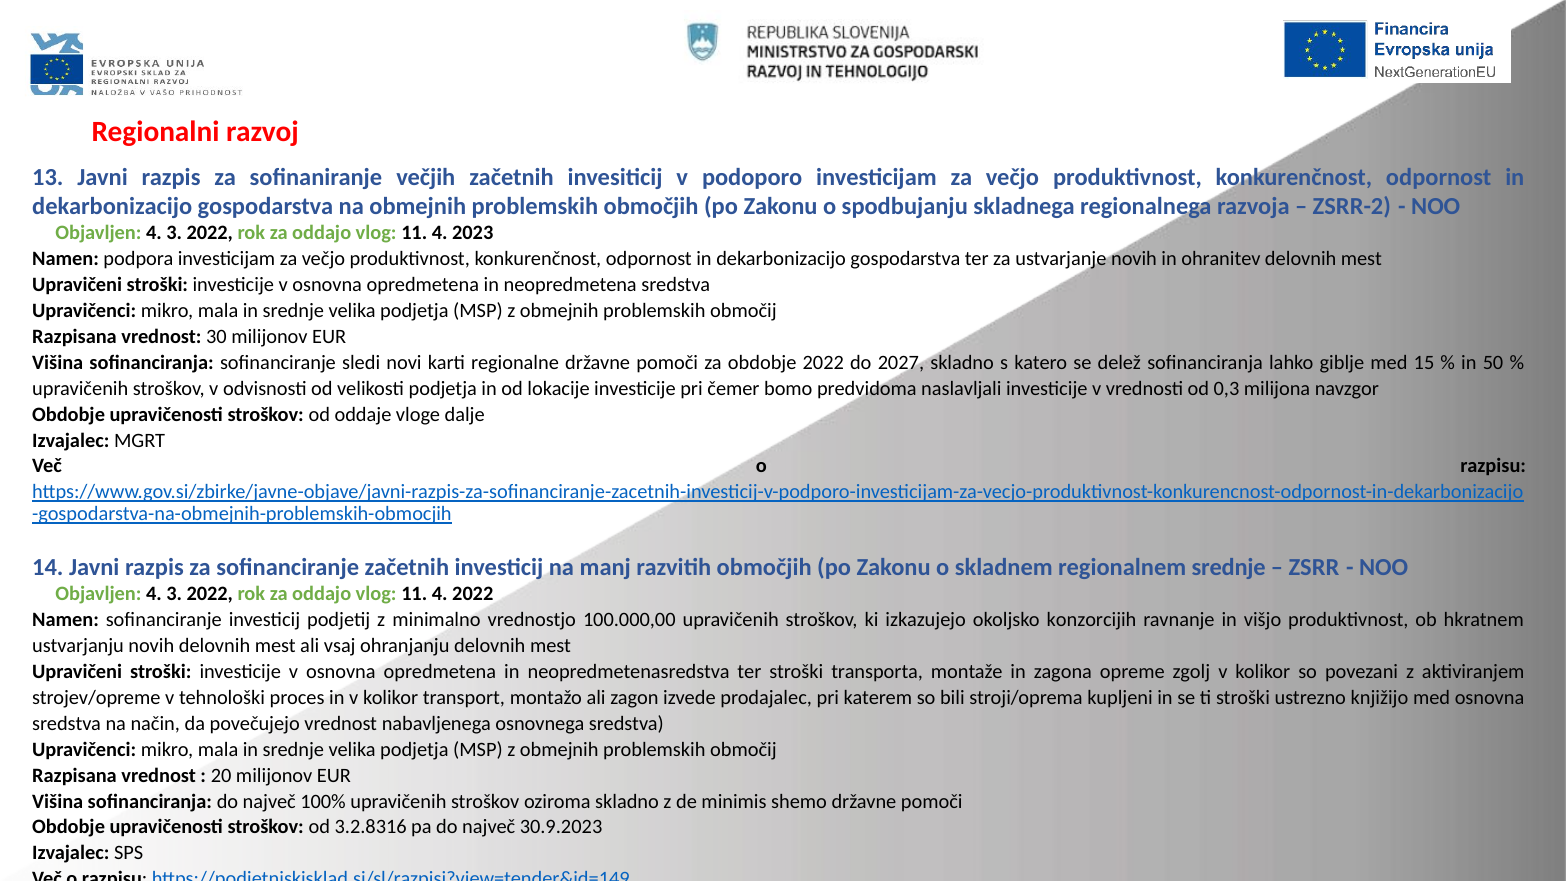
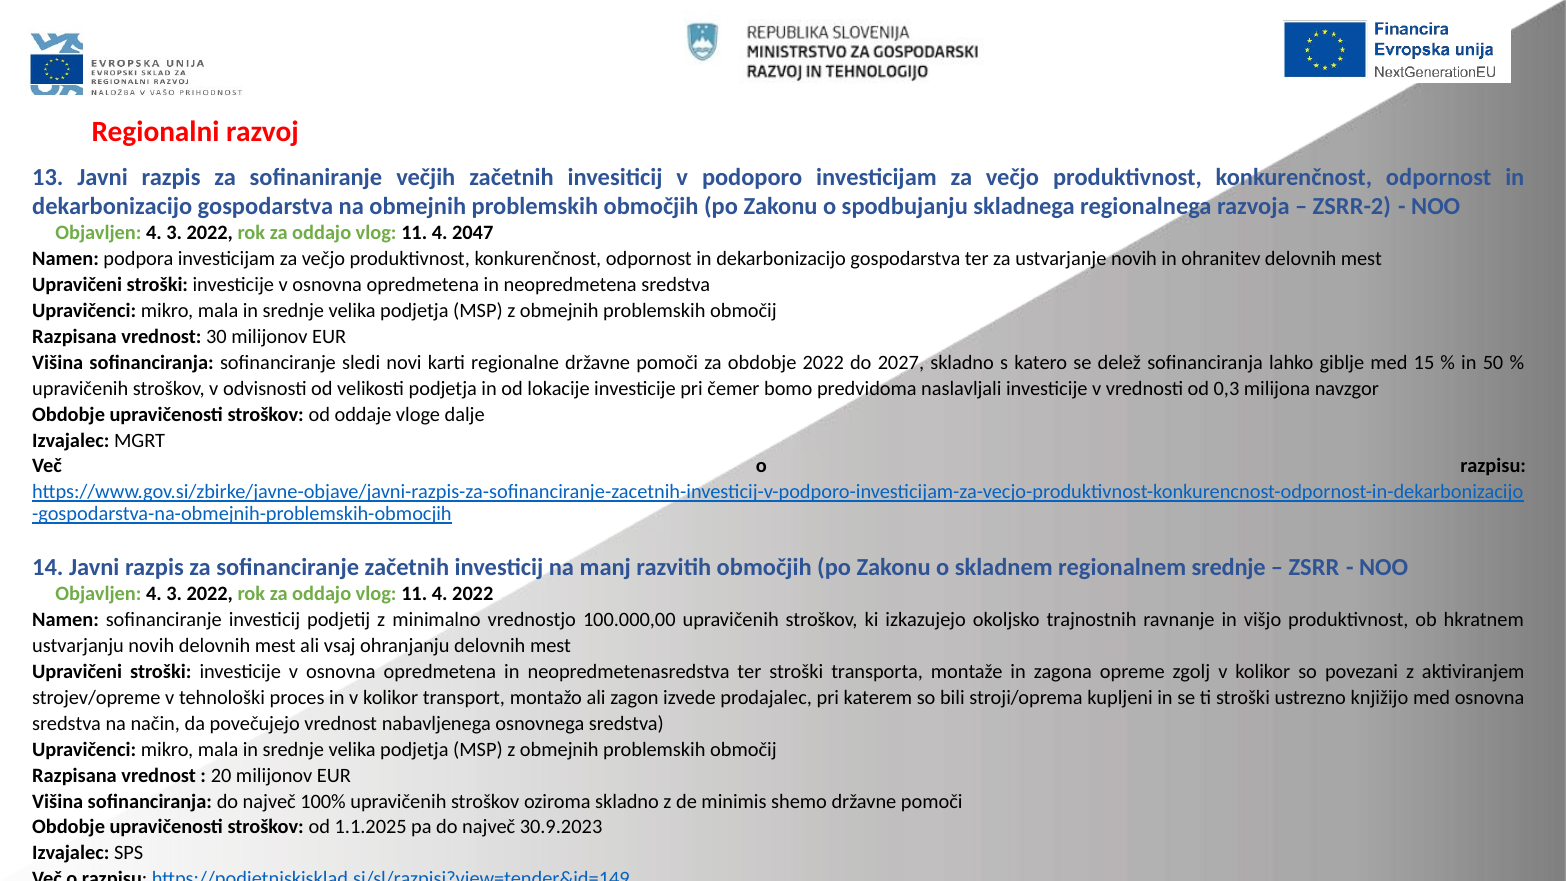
2023: 2023 -> 2047
konzorcijih: konzorcijih -> trajnostnih
3.2.8316: 3.2.8316 -> 1.1.2025
